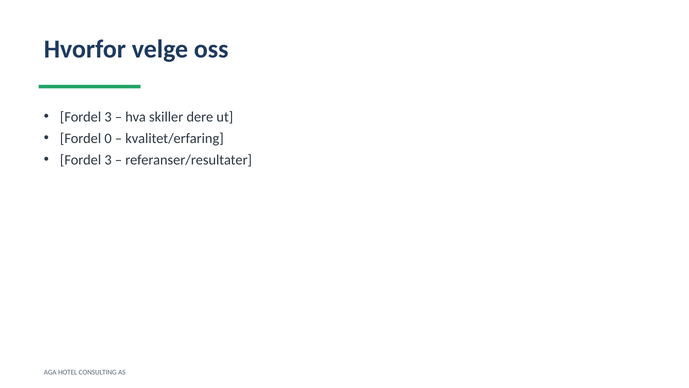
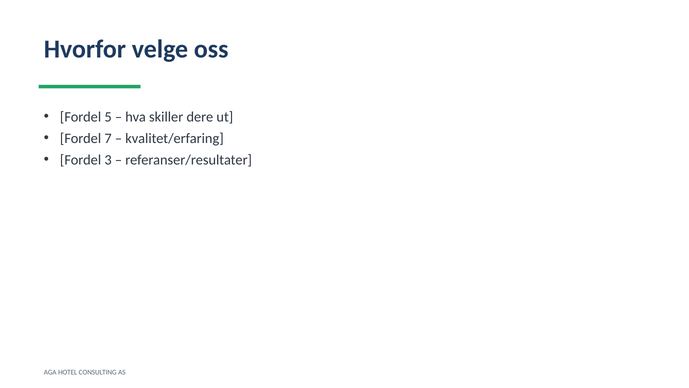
3 at (108, 117): 3 -> 5
0: 0 -> 7
